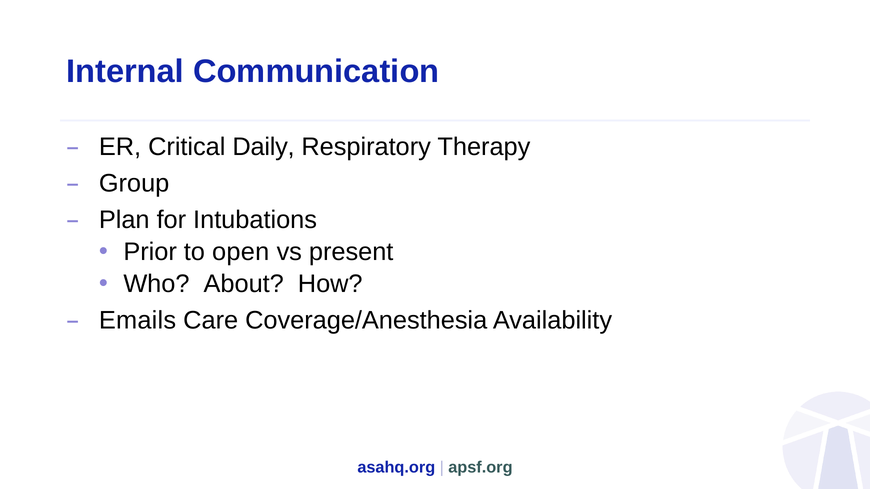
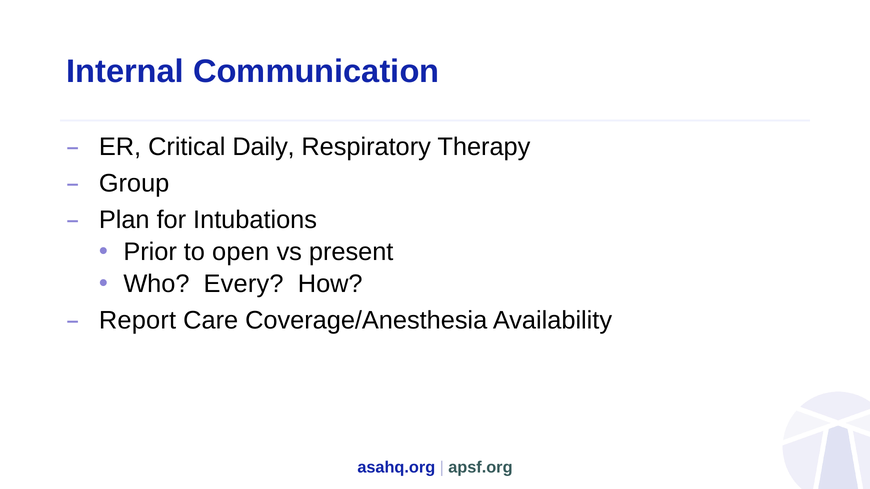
About: About -> Every
Emails: Emails -> Report
